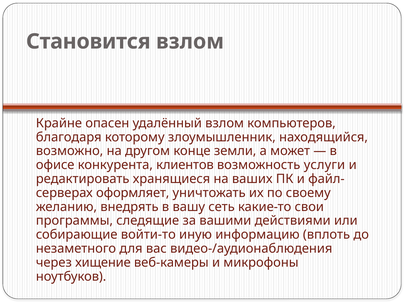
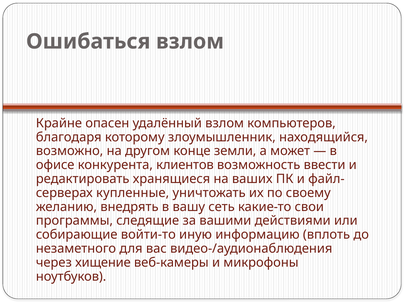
Становится: Становится -> Ошибаться
услуги: услуги -> ввести
оформляет: оформляет -> купленные
